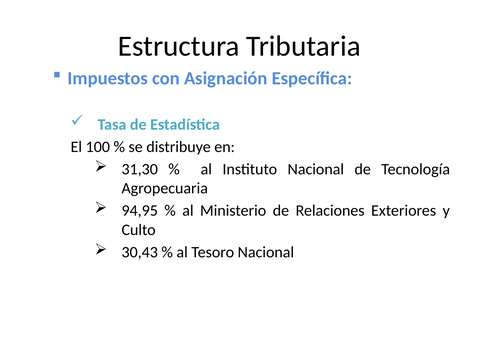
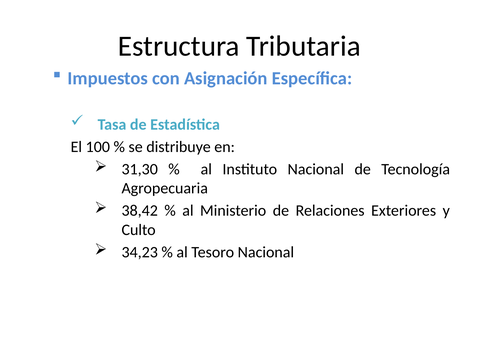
94,95: 94,95 -> 38,42
30,43: 30,43 -> 34,23
